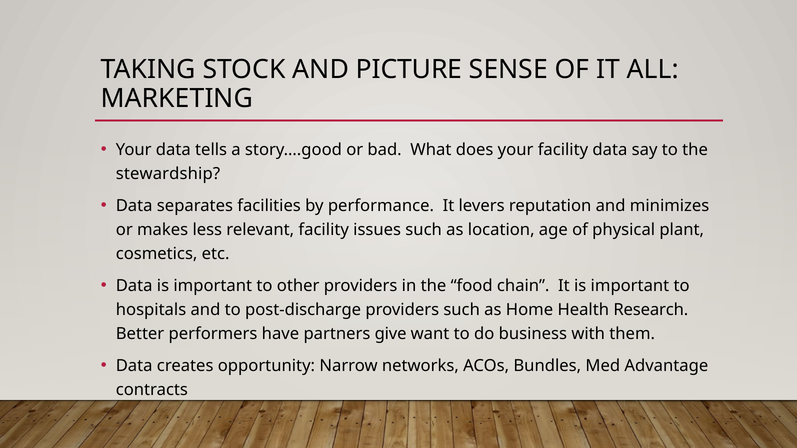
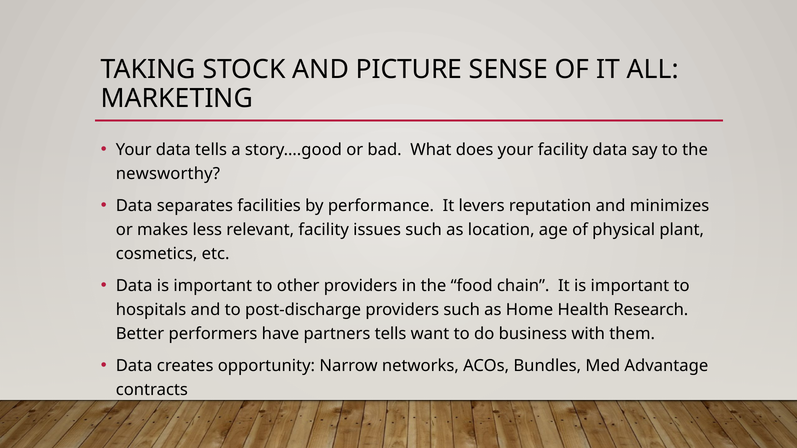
stewardship: stewardship -> newsworthy
partners give: give -> tells
